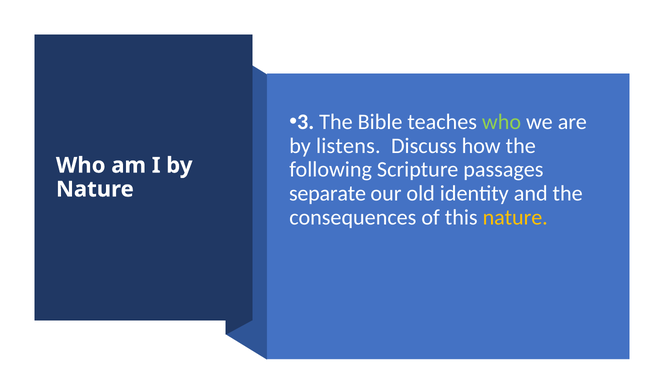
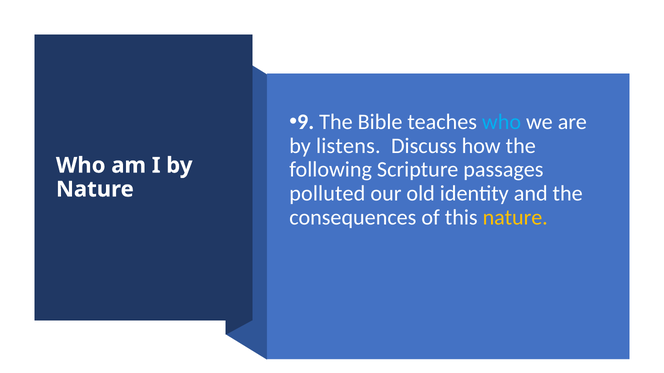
3: 3 -> 9
who at (502, 122) colour: light green -> light blue
separate: separate -> polluted
